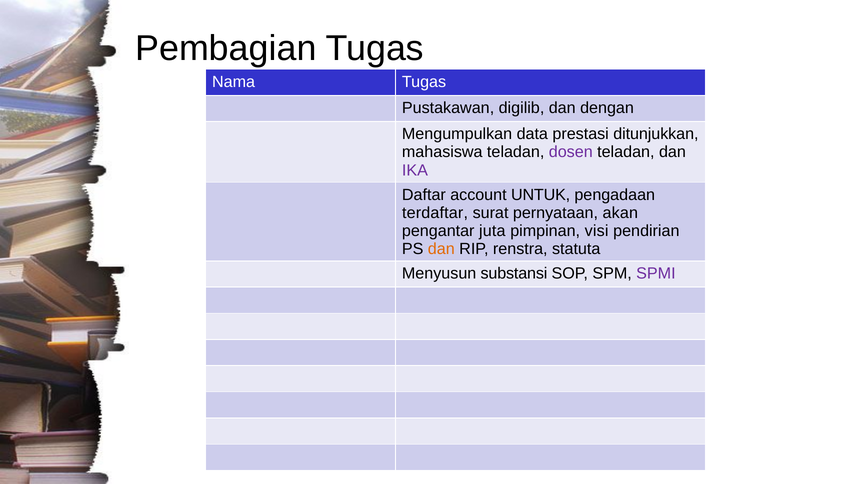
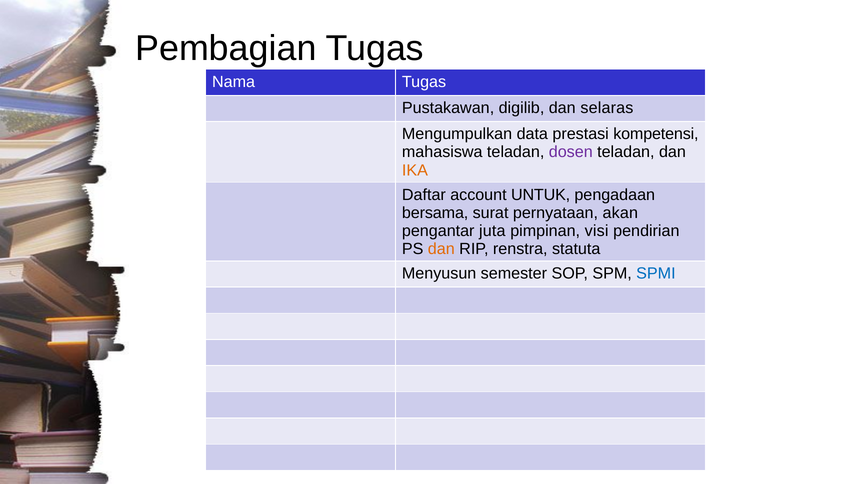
dengan: dengan -> selaras
ditunjukkan: ditunjukkan -> kompetensi
IKA colour: purple -> orange
terdaftar: terdaftar -> bersama
substansi: substansi -> semester
SPMI colour: purple -> blue
